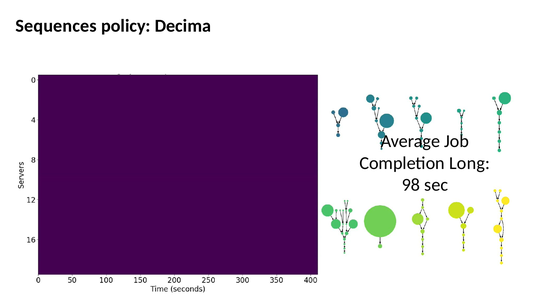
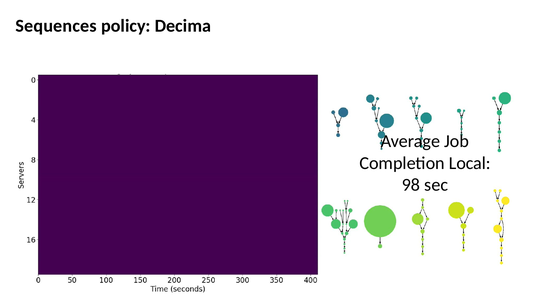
Long: Long -> Local
